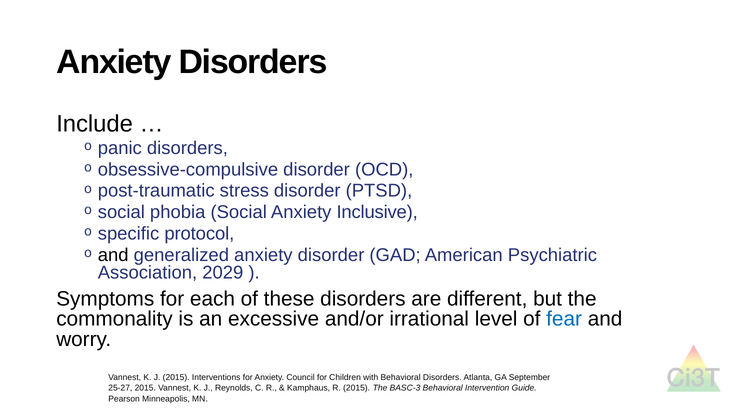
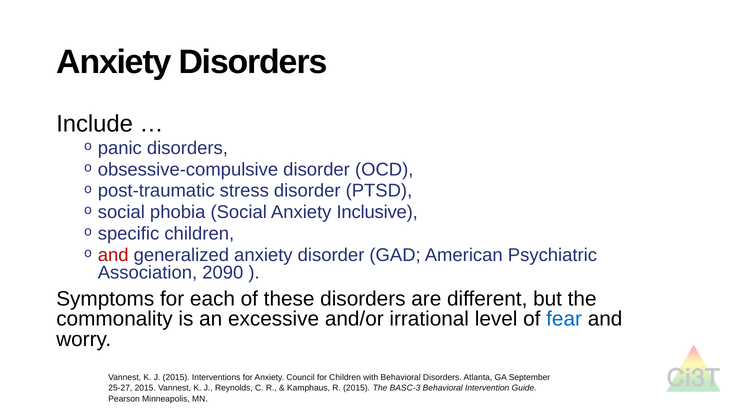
specific protocol: protocol -> children
and at (113, 255) colour: black -> red
2029: 2029 -> 2090
